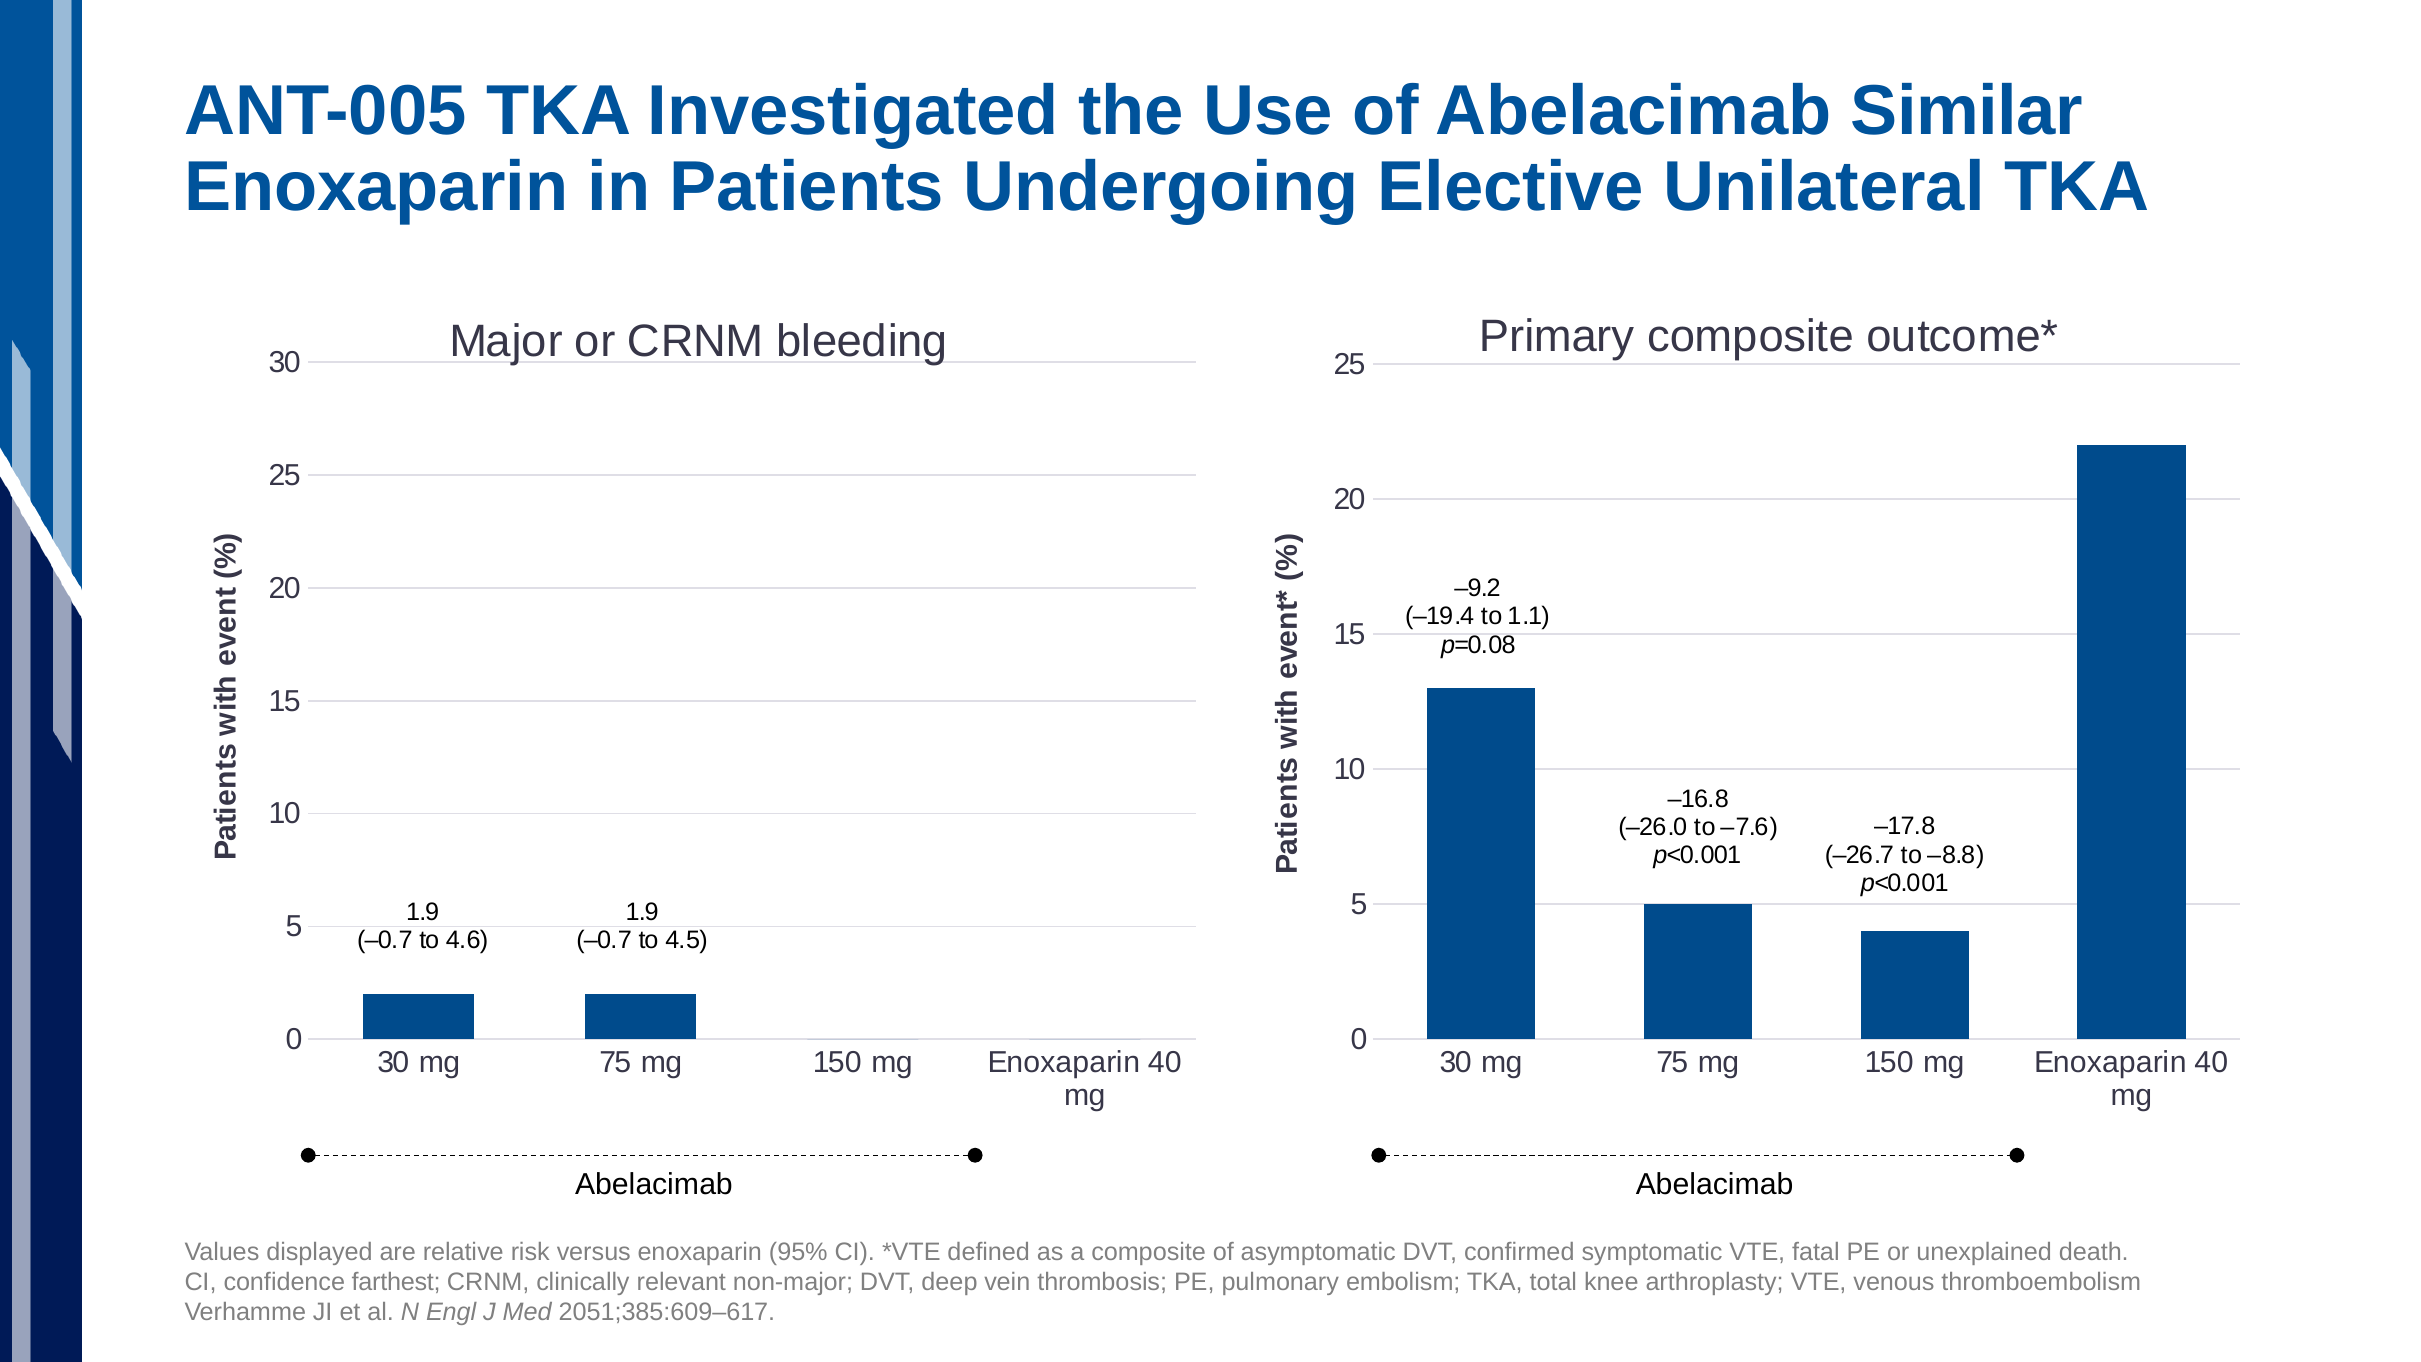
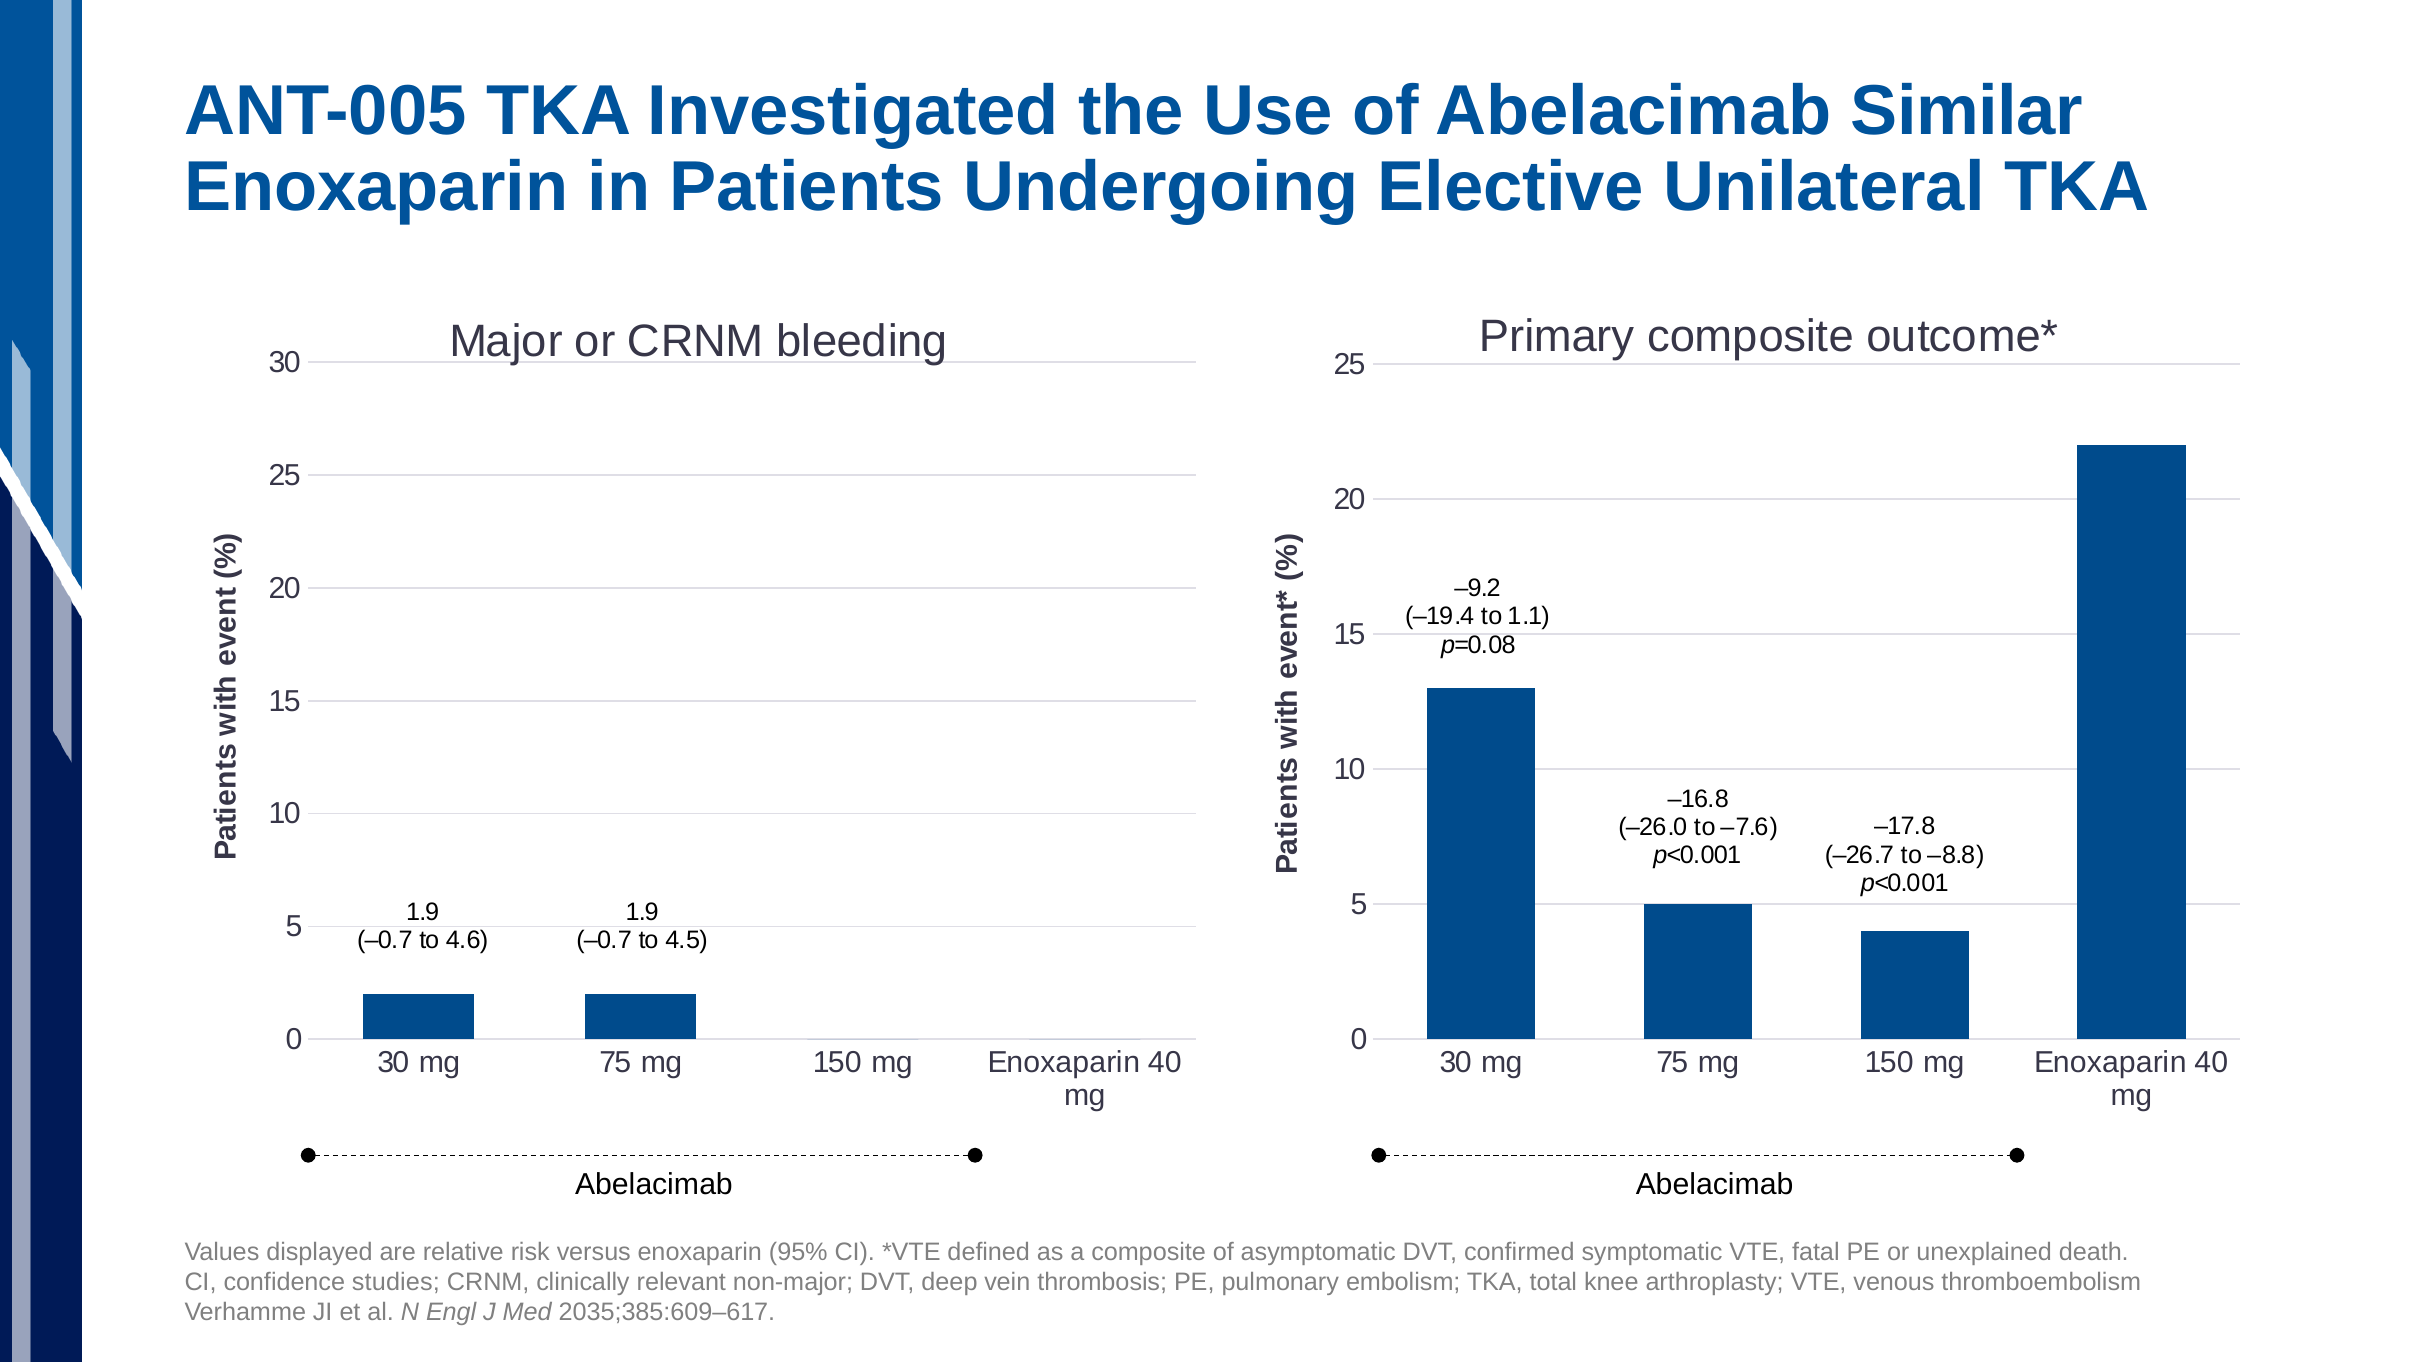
farthest: farthest -> studies
2051;385:609–617: 2051;385:609–617 -> 2035;385:609–617
